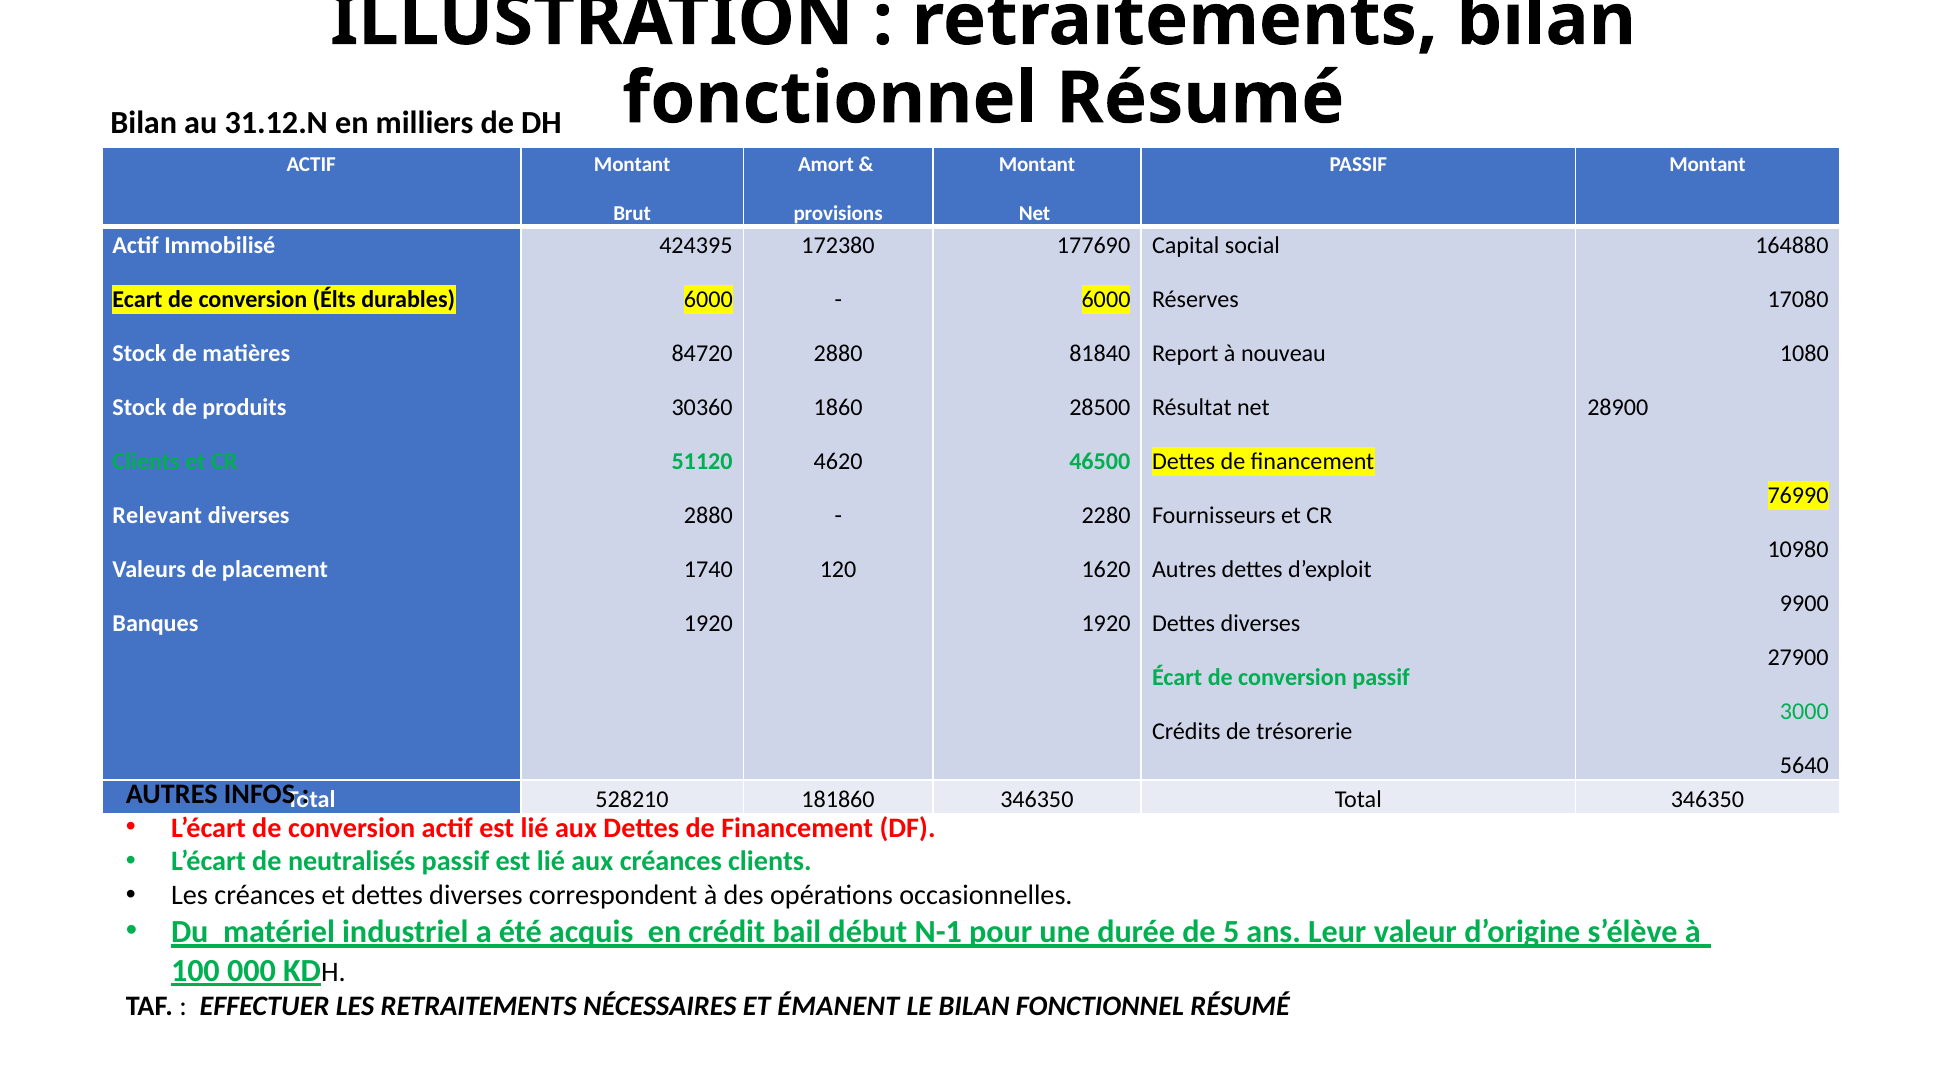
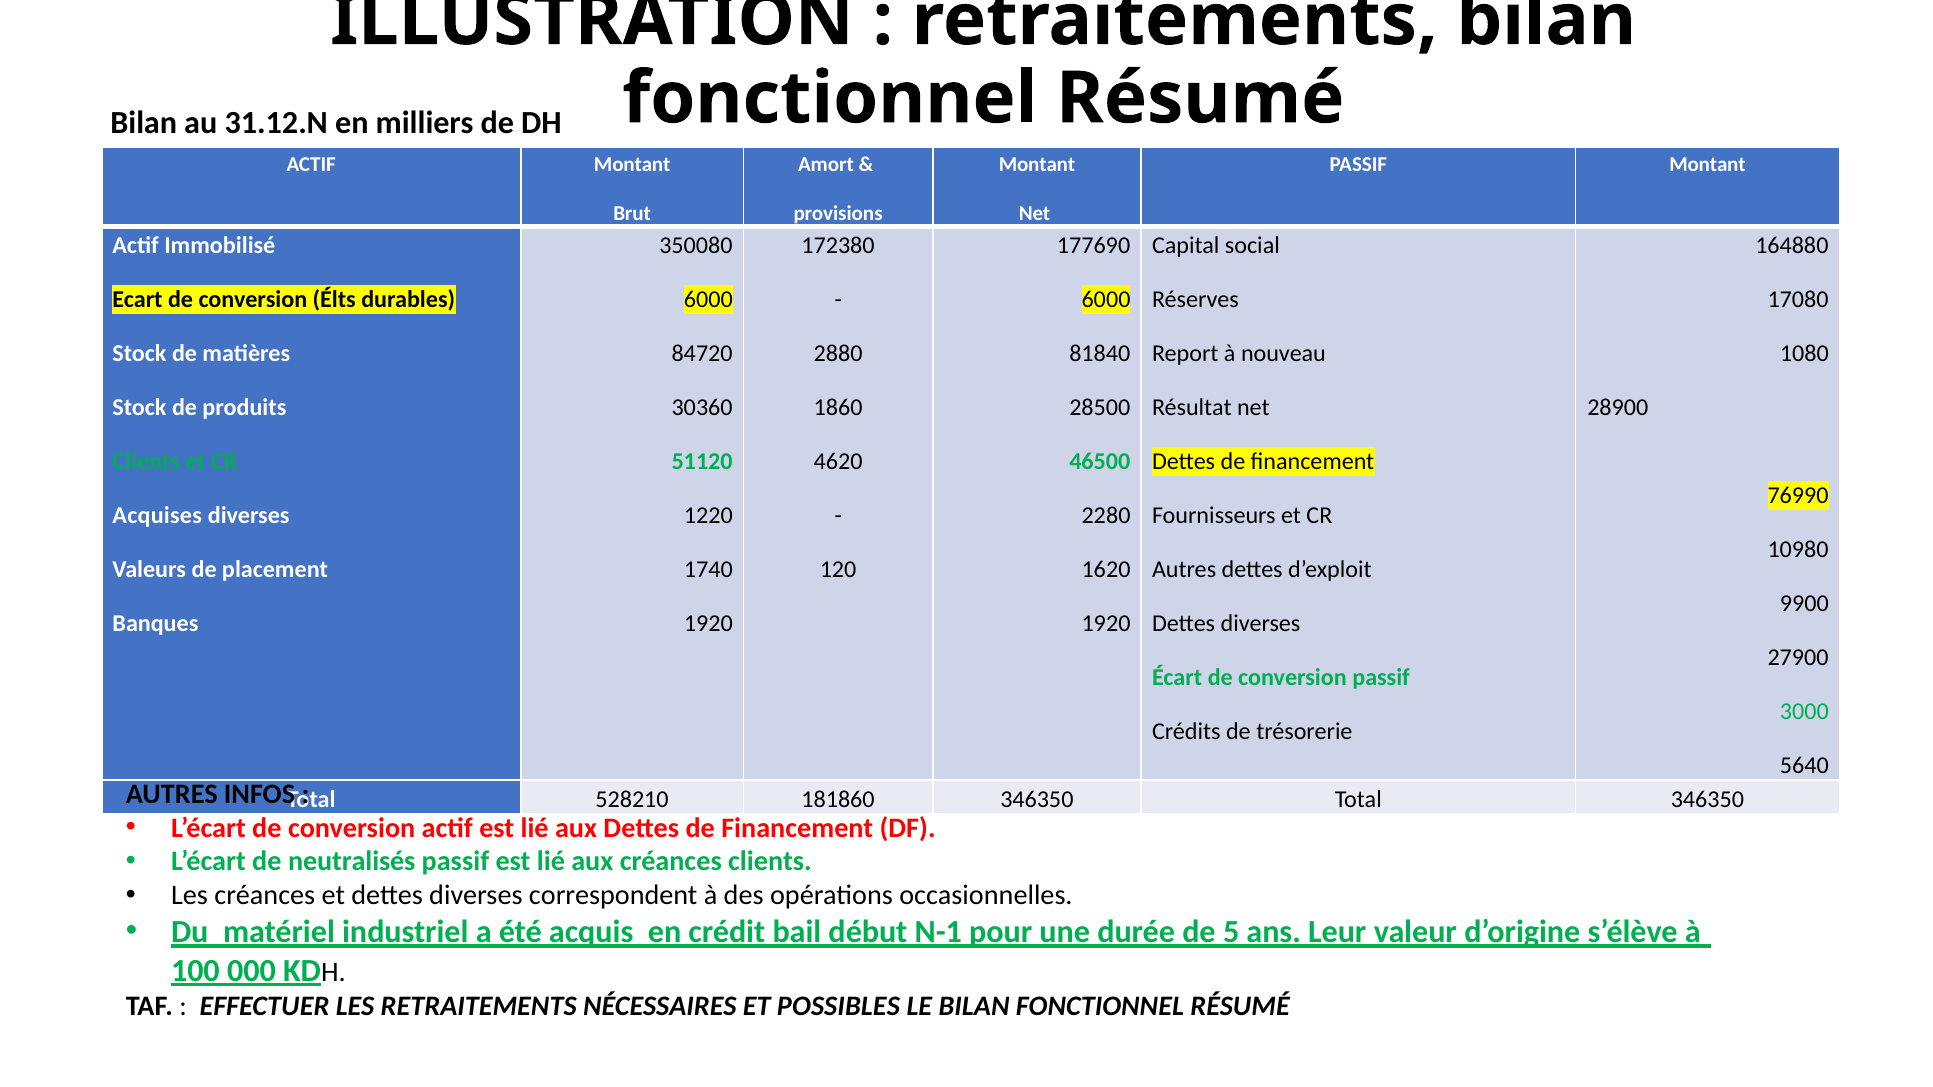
424395: 424395 -> 350080
Relevant: Relevant -> Acquises
2880 at (708, 516): 2880 -> 1220
ÉMANENT: ÉMANENT -> POSSIBLES
